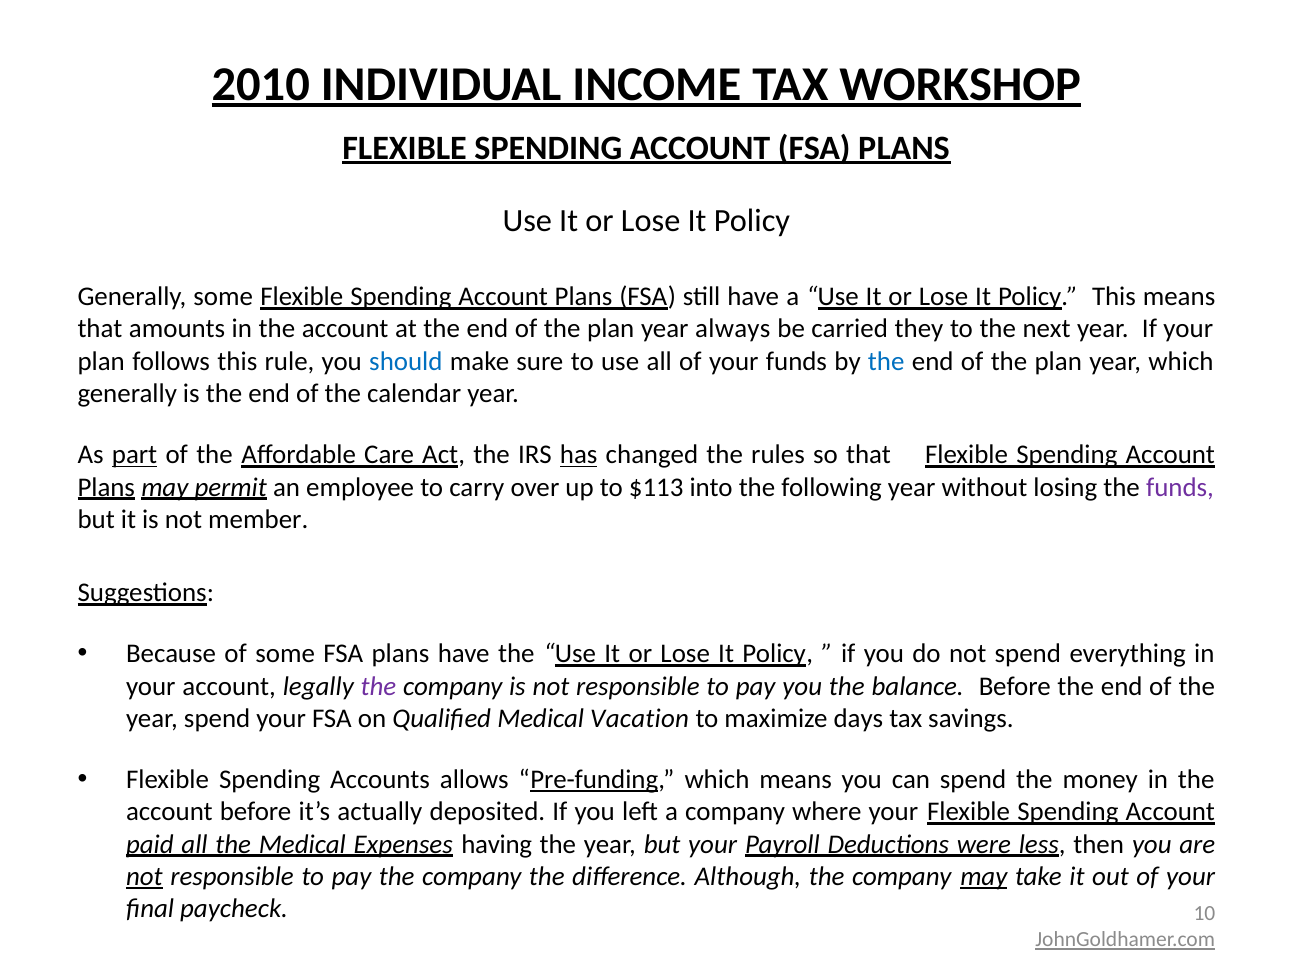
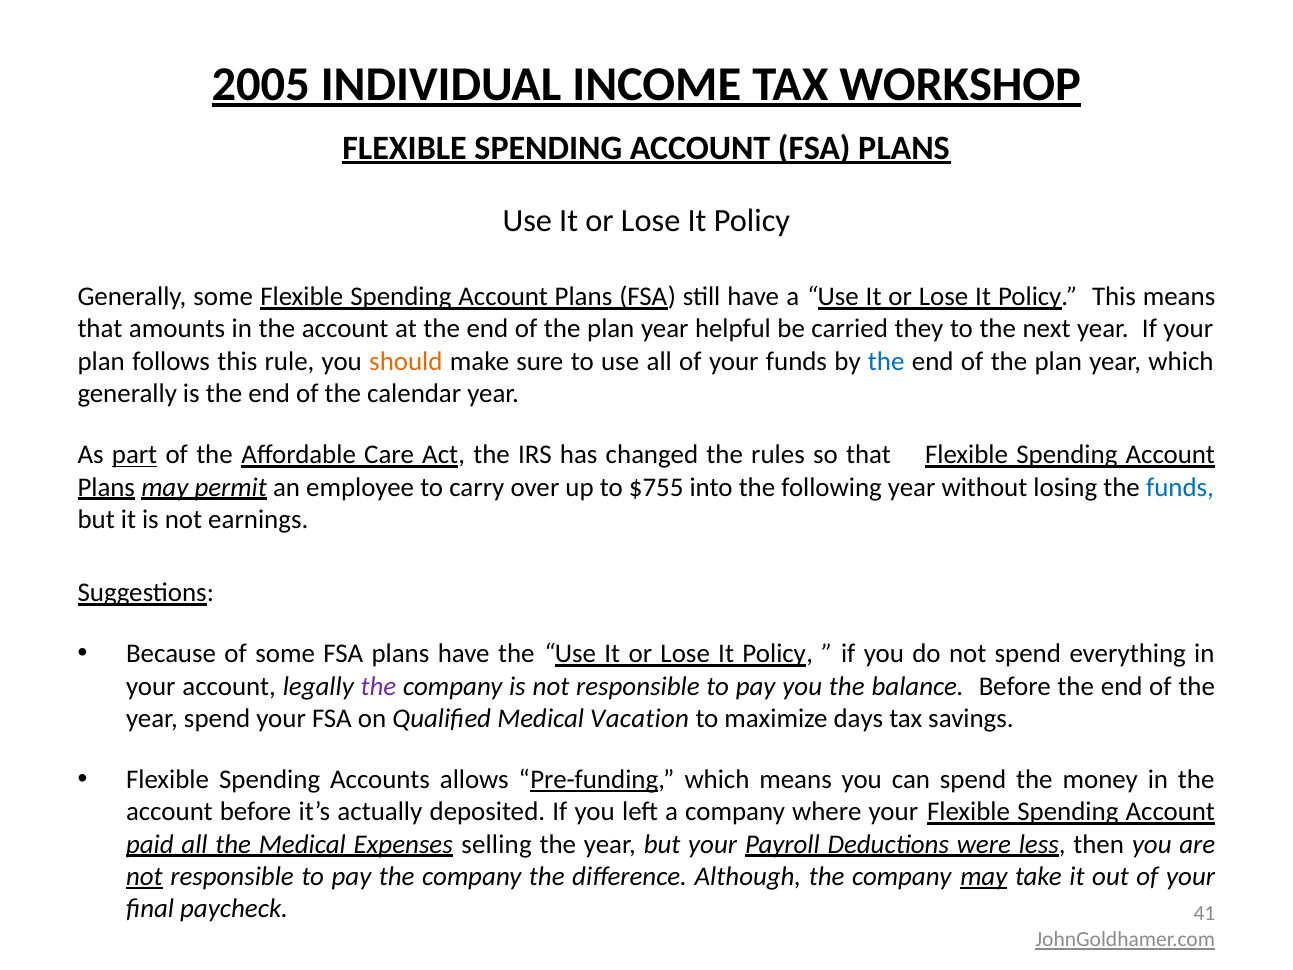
2010: 2010 -> 2005
always: always -> helpful
should colour: blue -> orange
has underline: present -> none
$113: $113 -> $755
funds at (1180, 487) colour: purple -> blue
member: member -> earnings
having: having -> selling
10: 10 -> 41
